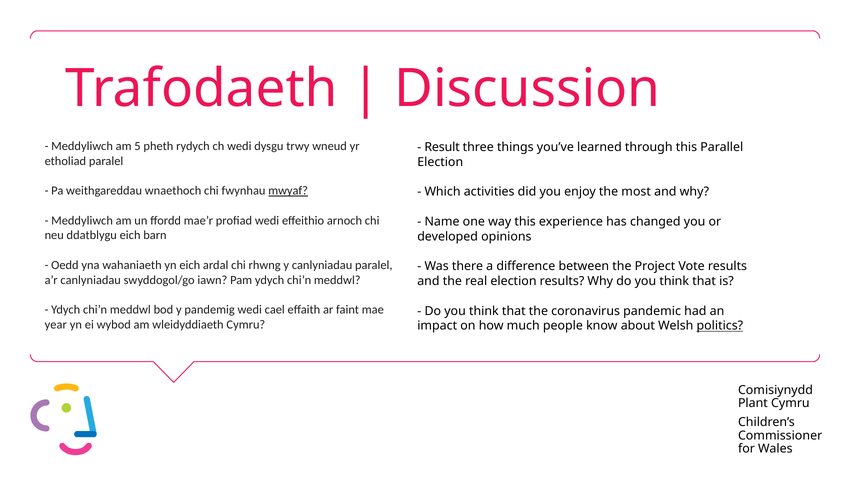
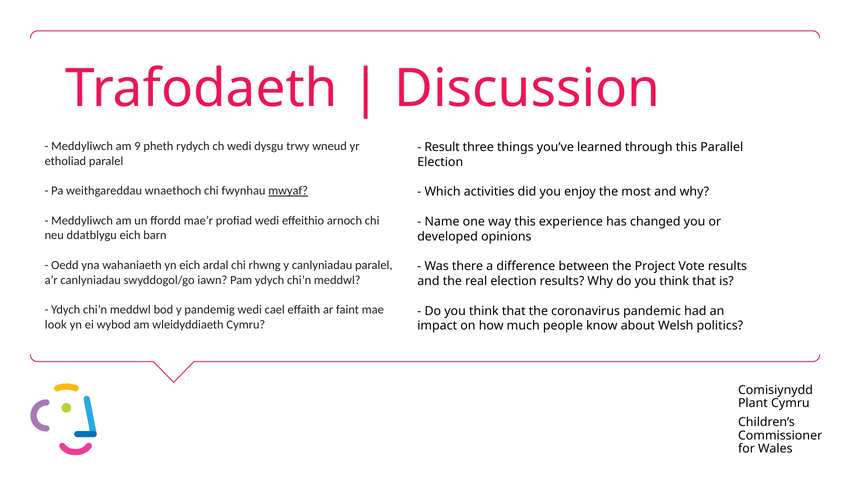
5: 5 -> 9
year: year -> look
politics underline: present -> none
